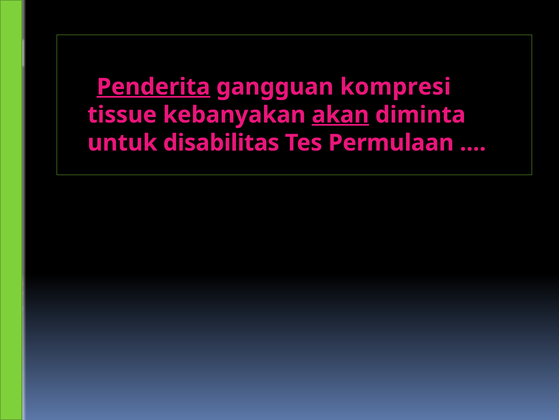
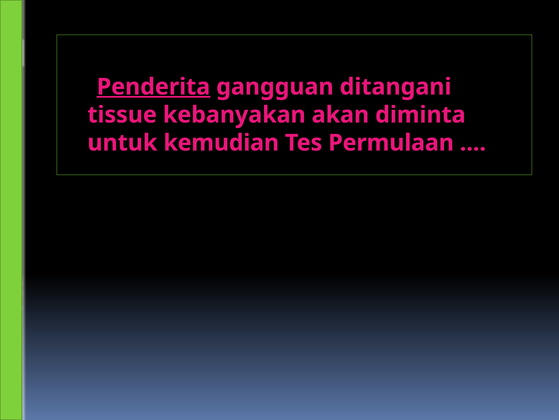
kompresi: kompresi -> ditangani
akan underline: present -> none
disabilitas: disabilitas -> kemudian
